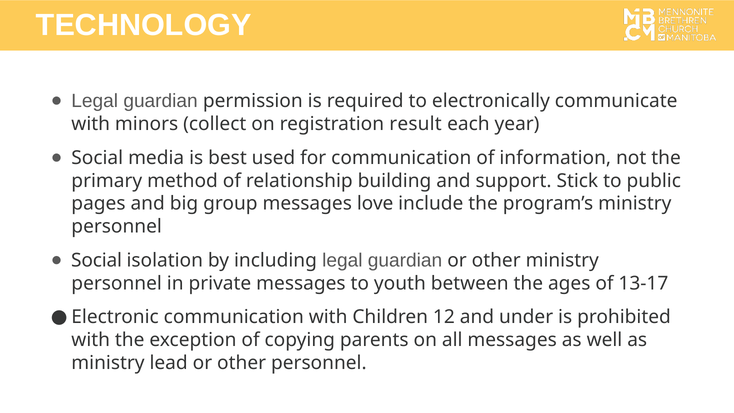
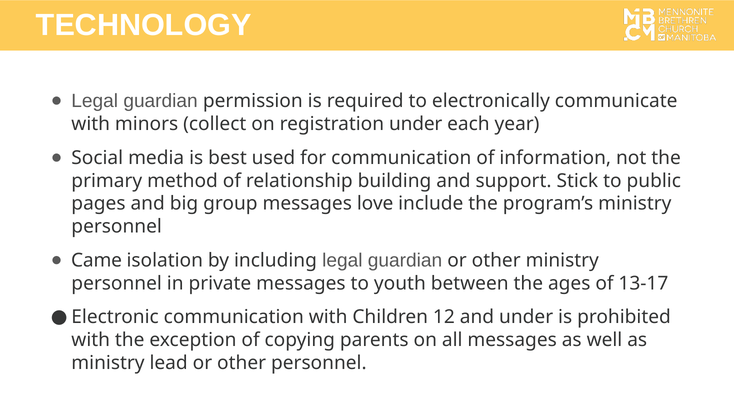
registration result: result -> under
Social at (97, 260): Social -> Came
